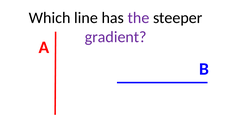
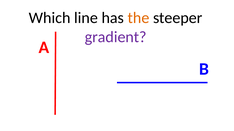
the colour: purple -> orange
